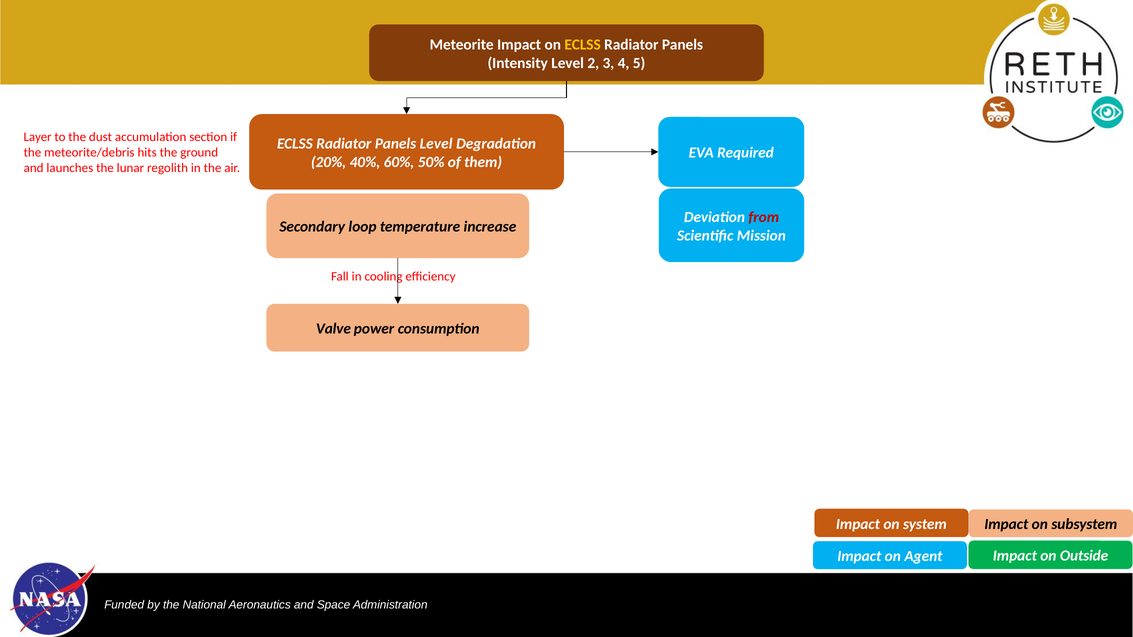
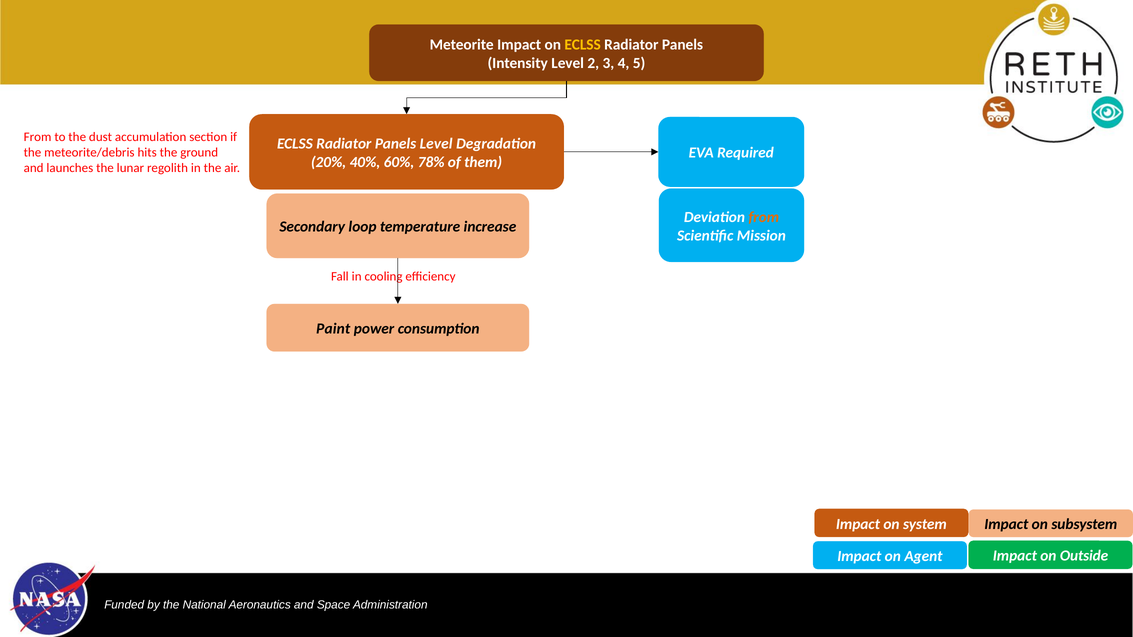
Layer at (38, 137): Layer -> From
50%: 50% -> 78%
from at (764, 217) colour: red -> orange
Valve: Valve -> Paint
